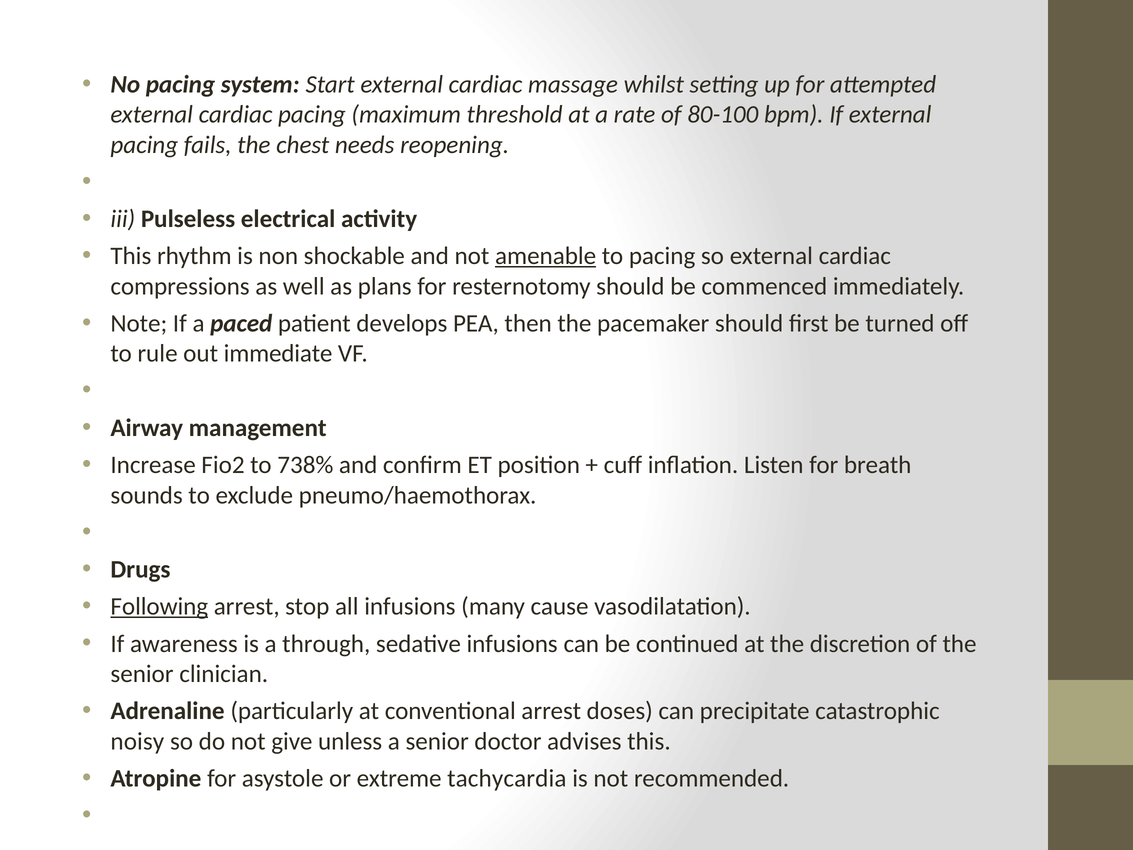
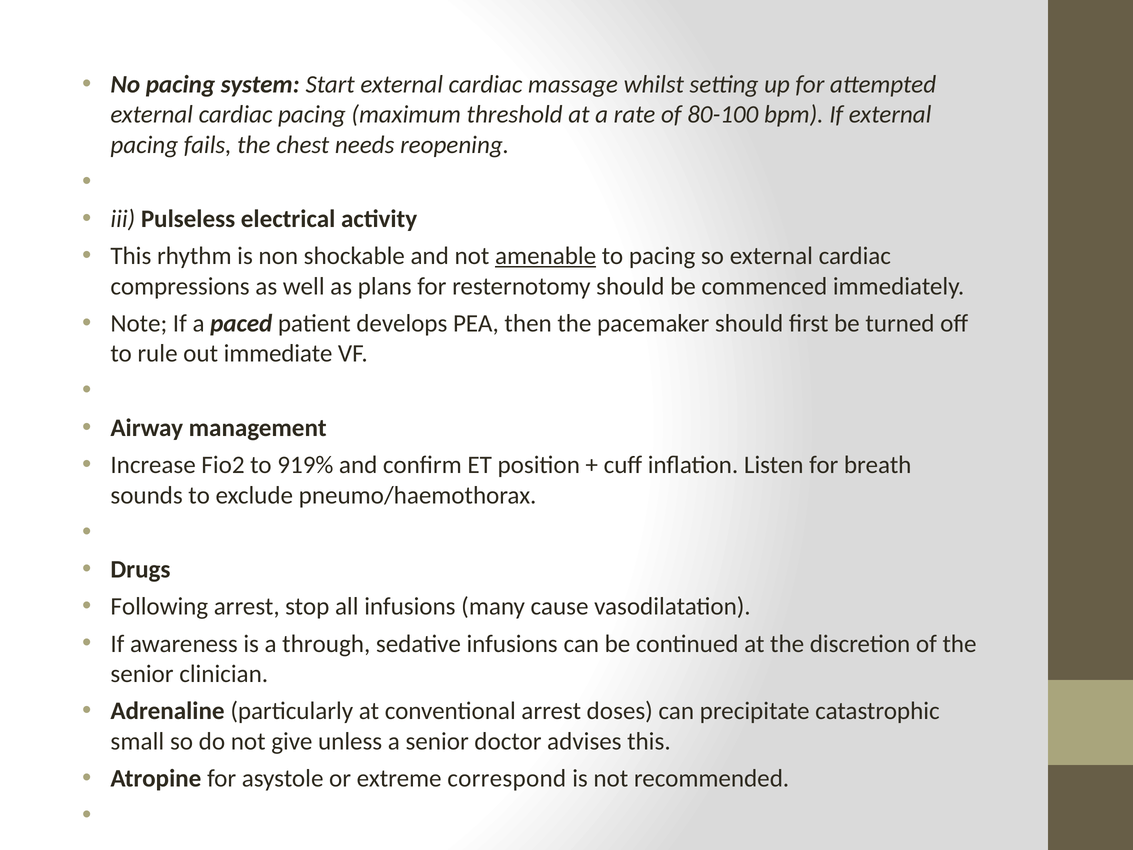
738%: 738% -> 919%
Following underline: present -> none
noisy: noisy -> small
tachycardia: tachycardia -> correspond
